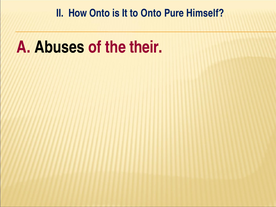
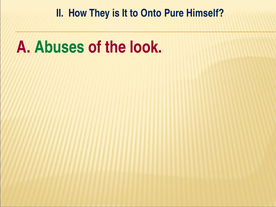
How Onto: Onto -> They
Abuses colour: black -> green
their: their -> look
